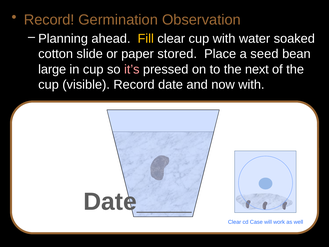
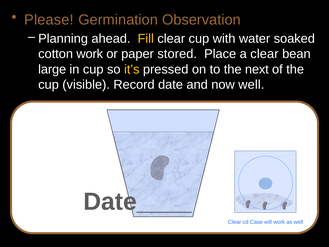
Record at (49, 20): Record -> Please
cotton slide: slide -> work
a seed: seed -> clear
it’s colour: pink -> yellow
with at (251, 85): with -> well
